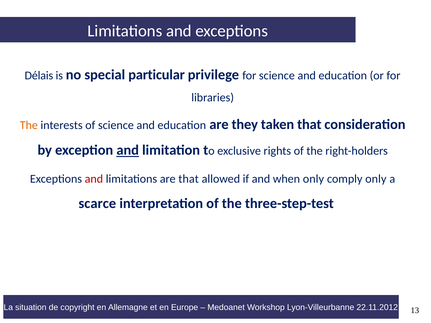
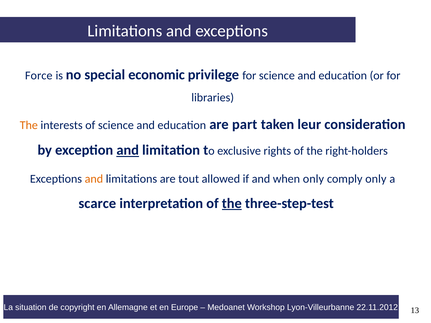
Délais: Délais -> Force
particular: particular -> economic
they: they -> part
taken that: that -> leur
and at (94, 179) colour: red -> orange
are that: that -> tout
the at (232, 204) underline: none -> present
